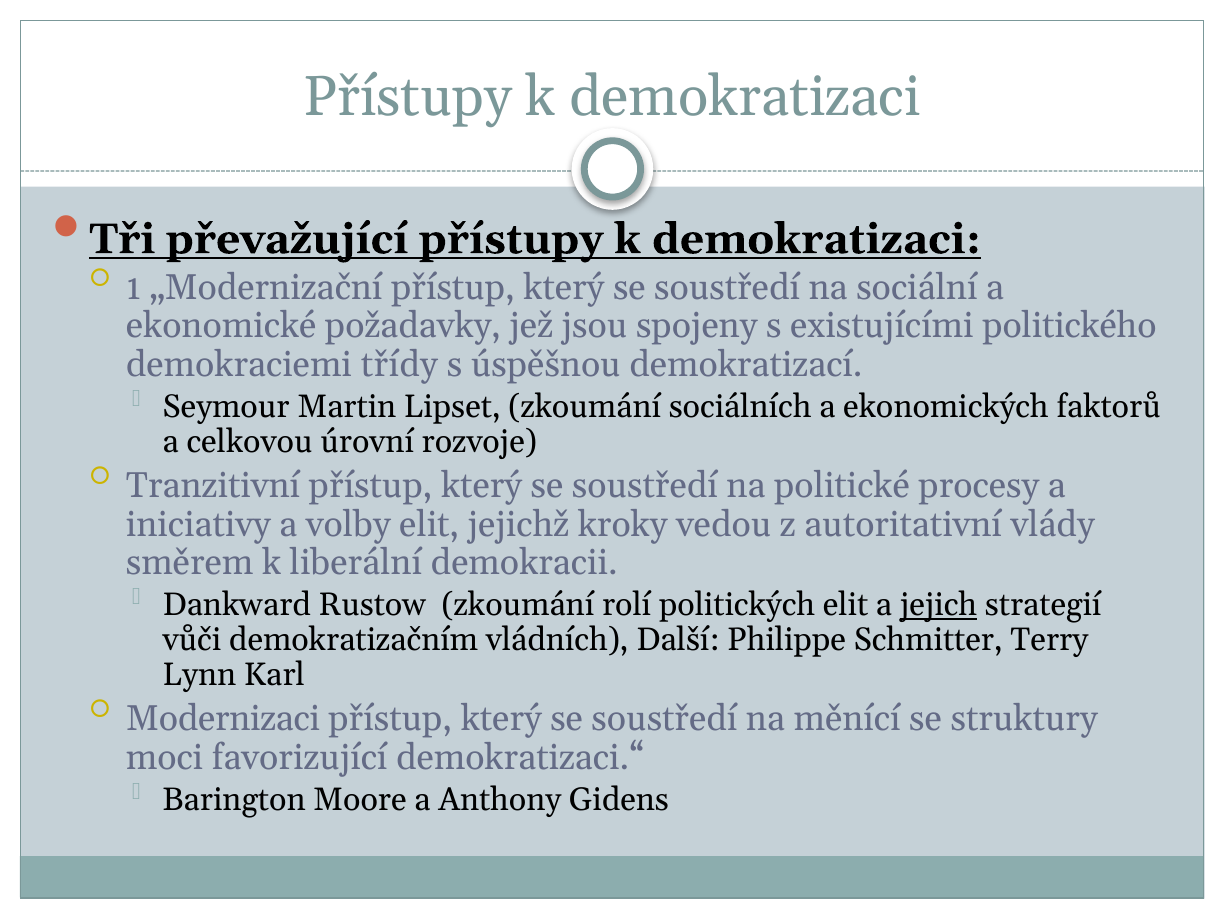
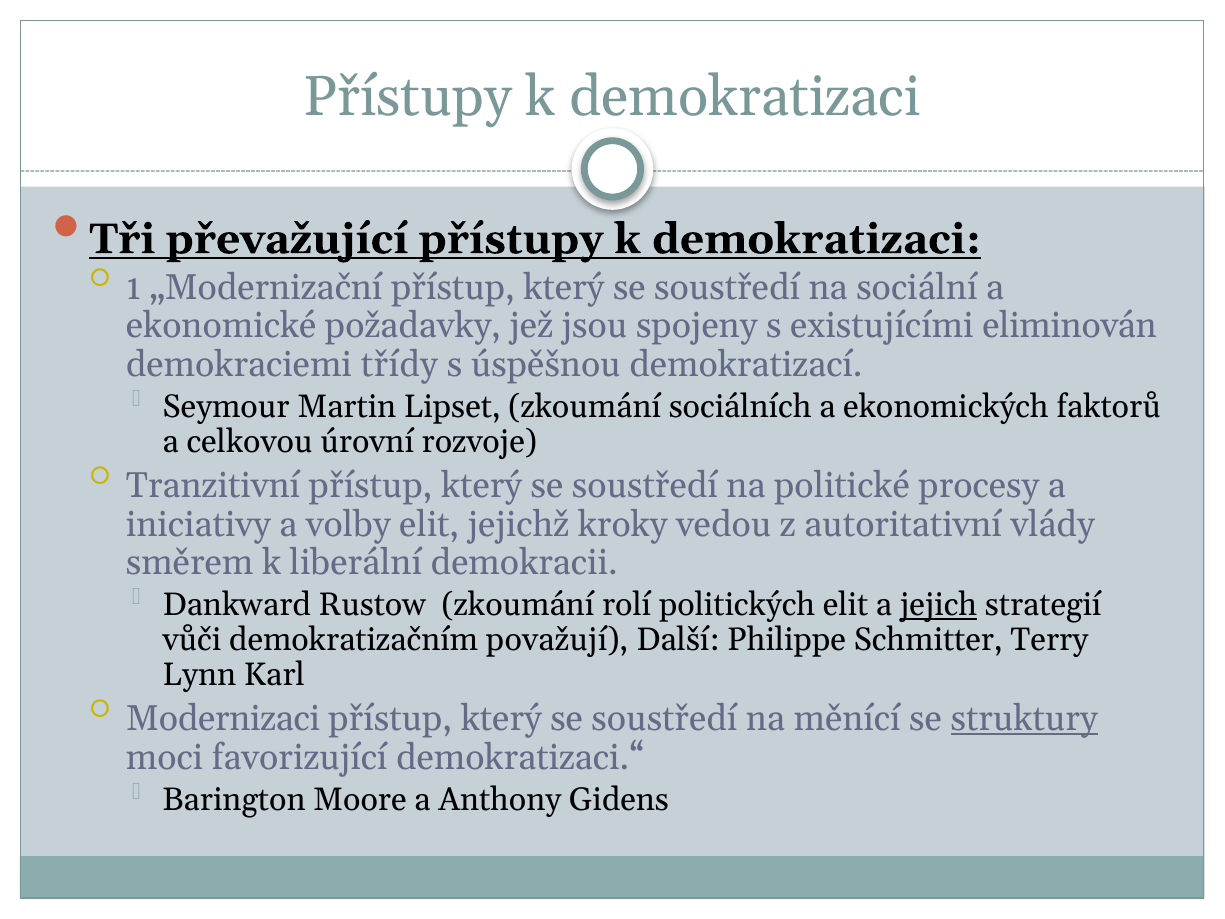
politického: politického -> eliminován
vládních: vládních -> považují
struktury underline: none -> present
